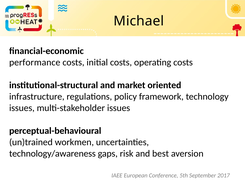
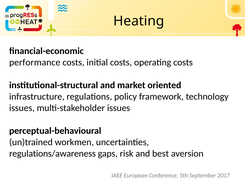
Michael: Michael -> Heating
technology/awareness: technology/awareness -> regulations/awareness
